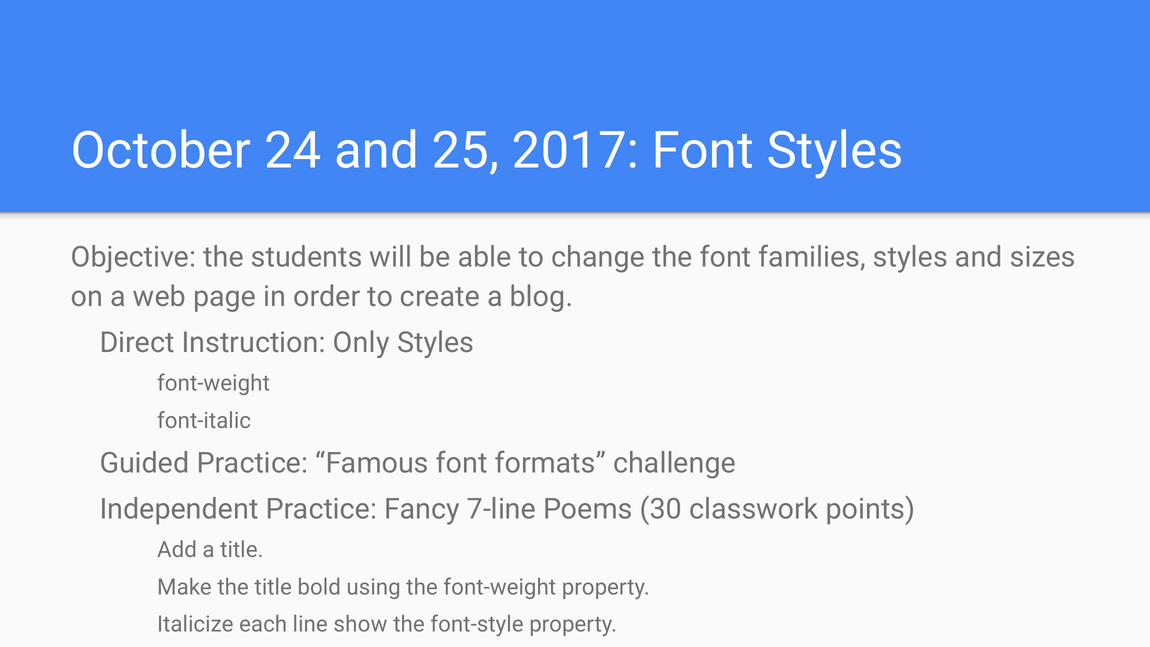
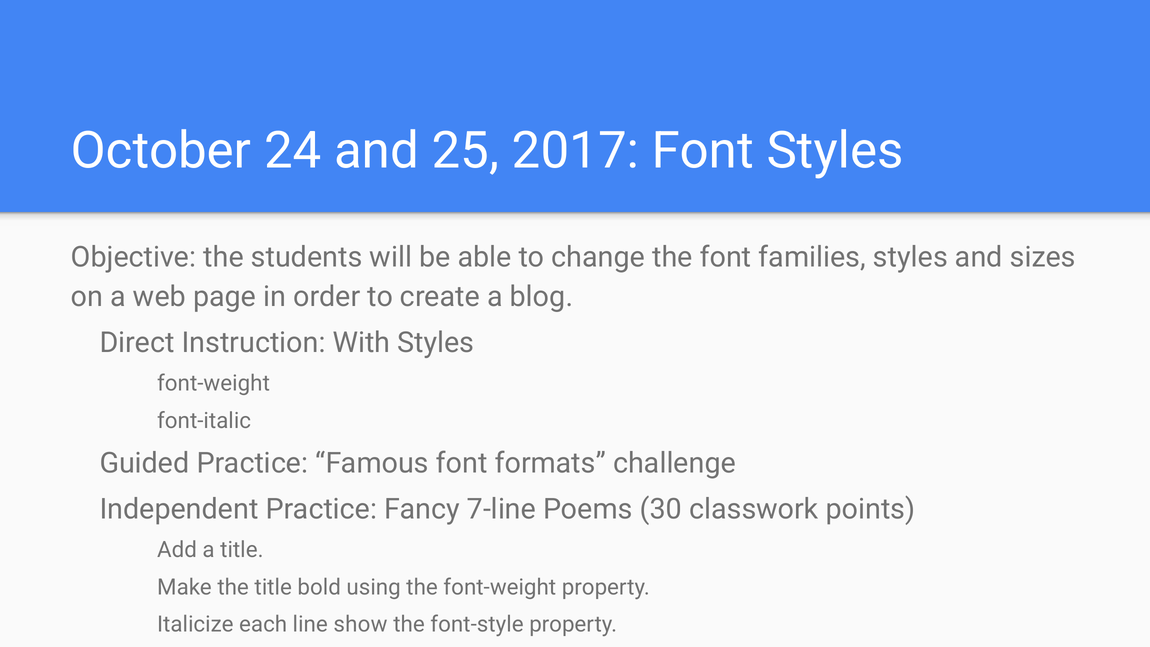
Only: Only -> With
